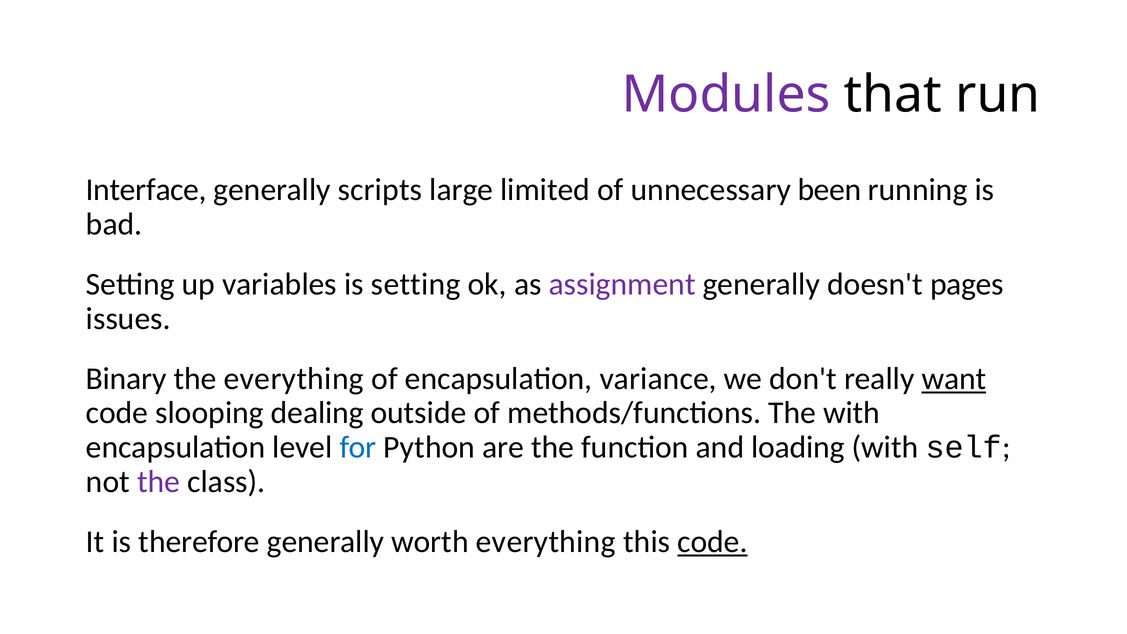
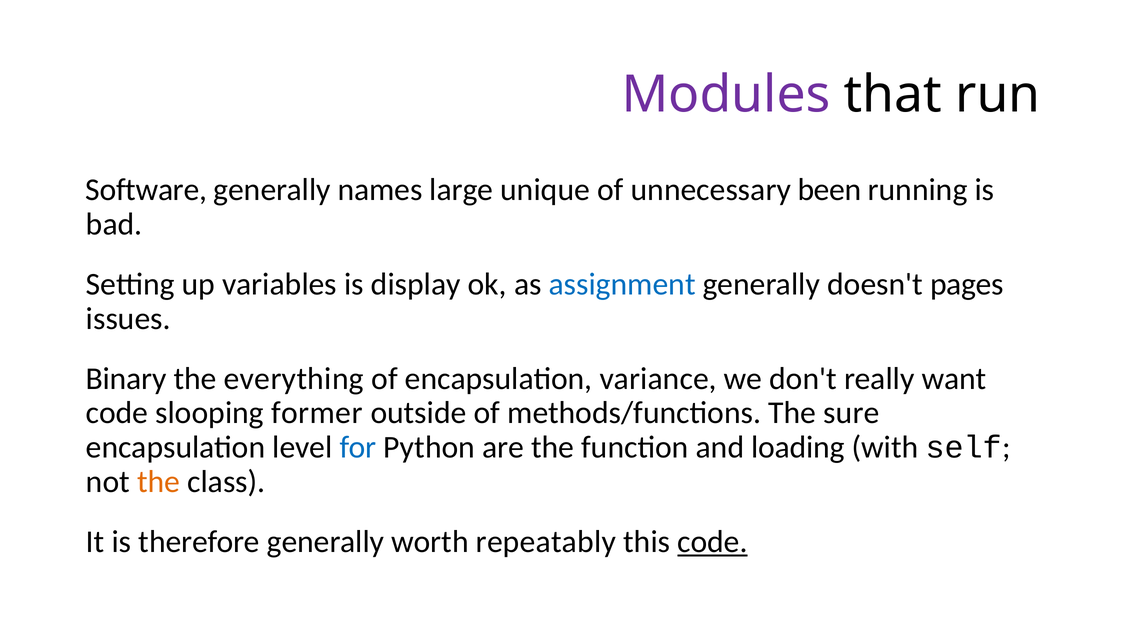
Interface: Interface -> Software
scripts: scripts -> names
limited: limited -> unique
is setting: setting -> display
assignment colour: purple -> blue
want underline: present -> none
dealing: dealing -> former
The with: with -> sure
the at (159, 482) colour: purple -> orange
worth everything: everything -> repeatably
